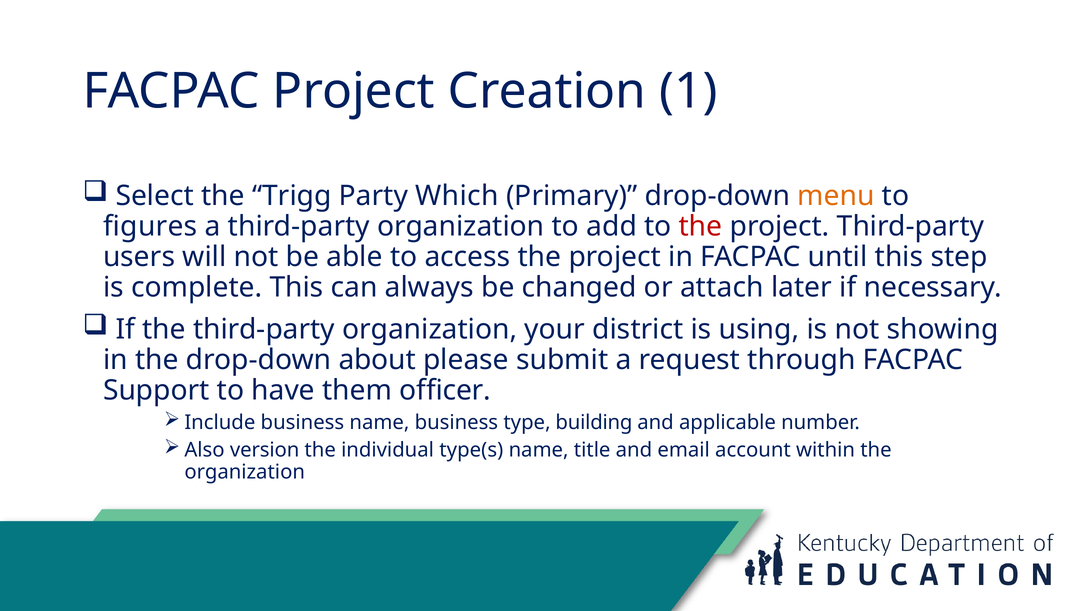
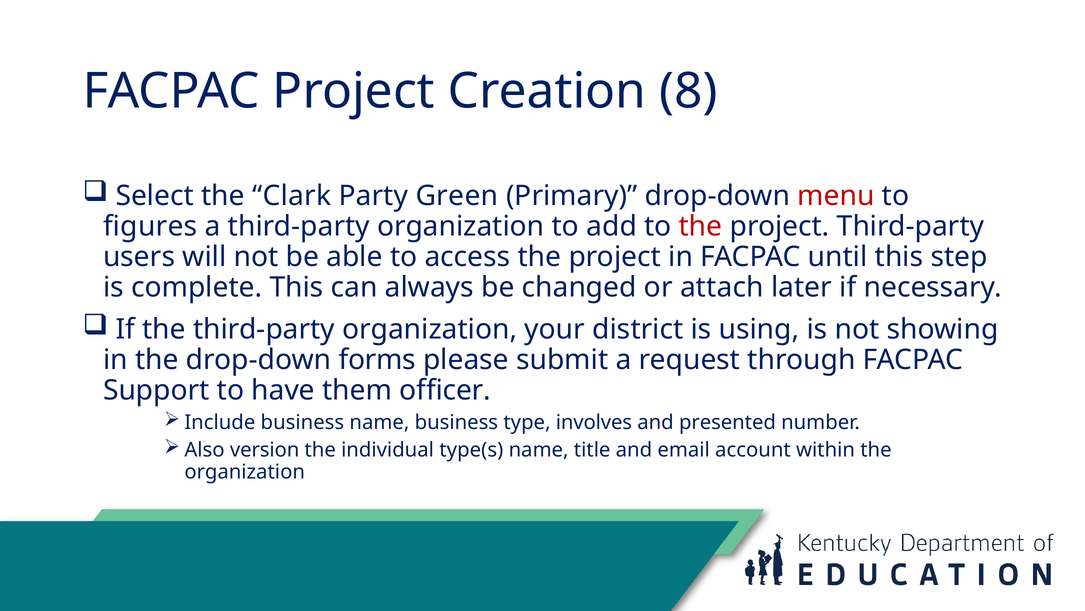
1: 1 -> 8
Trigg: Trigg -> Clark
Which: Which -> Green
menu colour: orange -> red
about: about -> forms
building: building -> involves
applicable: applicable -> presented
